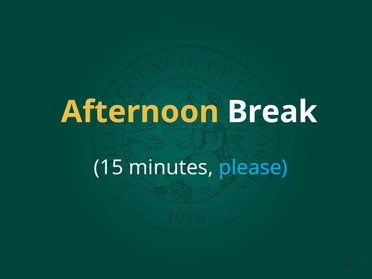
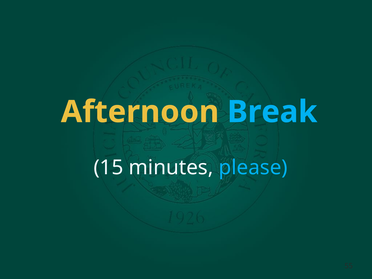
Break colour: white -> light blue
